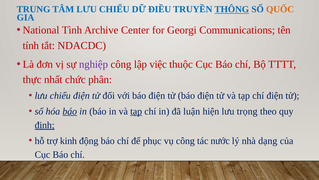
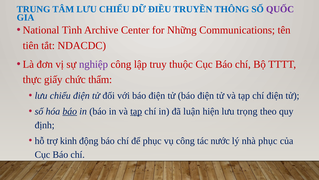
THÔNG underline: present -> none
QUỐC colour: orange -> purple
Georgi: Georgi -> Những
tính: tính -> tiên
việc: việc -> truy
nhất: nhất -> giấy
phân: phân -> thẩm
định underline: present -> none
nhà dạng: dạng -> phục
